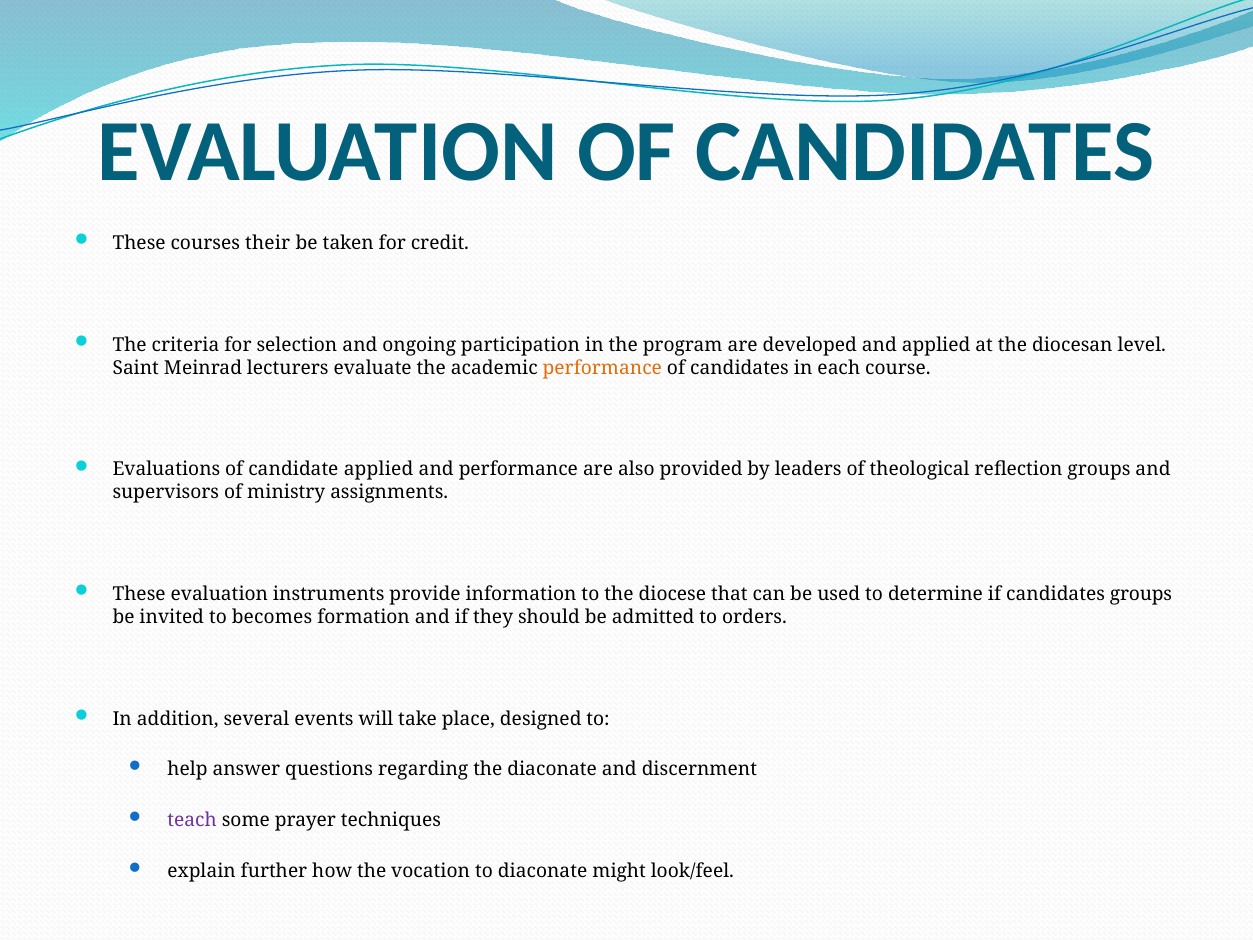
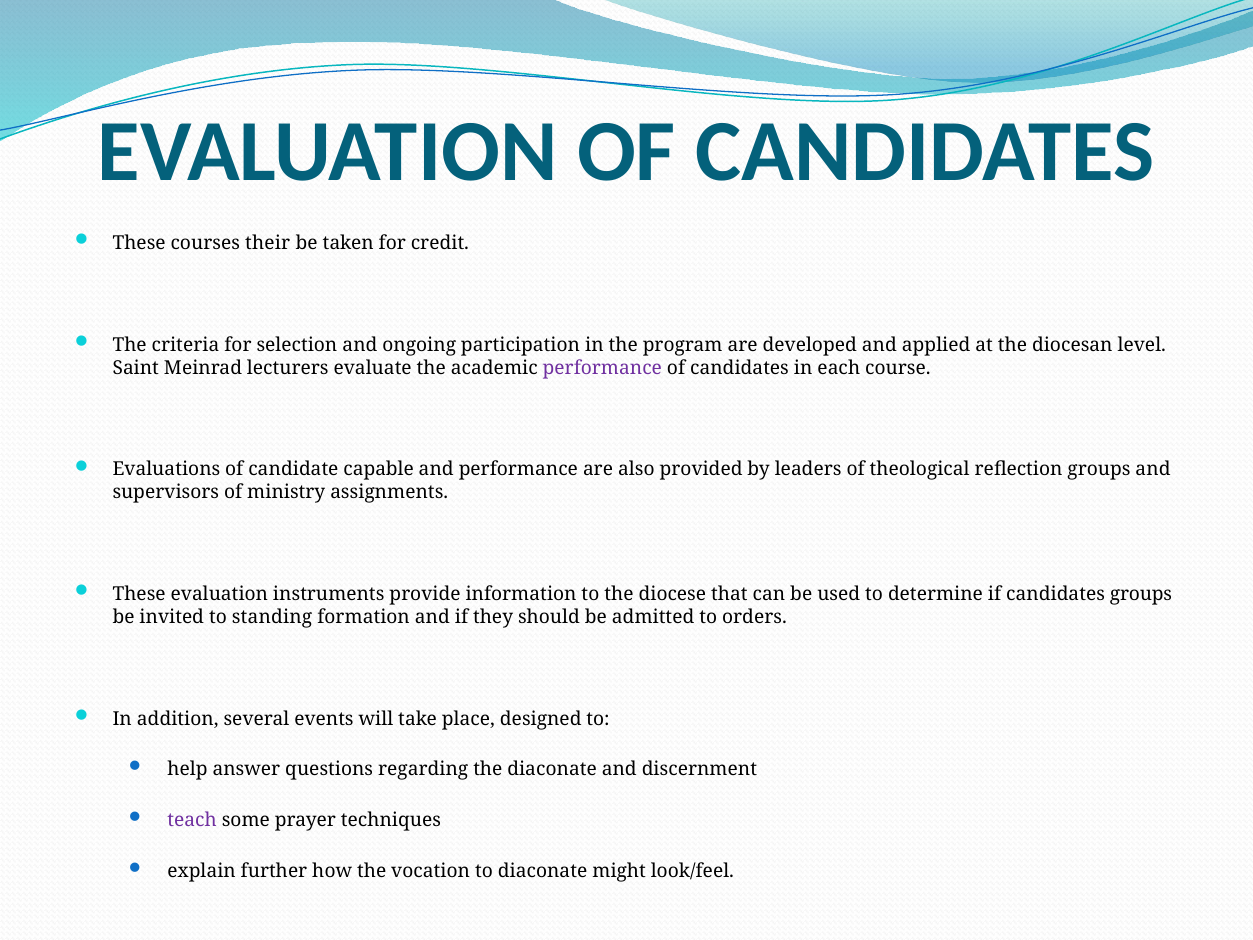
performance at (602, 368) colour: orange -> purple
candidate applied: applied -> capable
becomes: becomes -> standing
